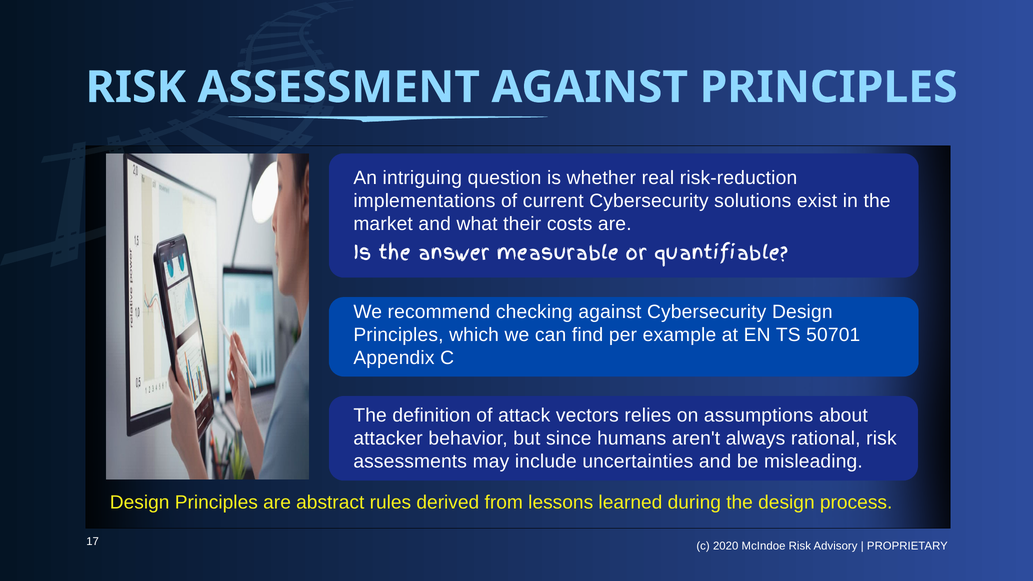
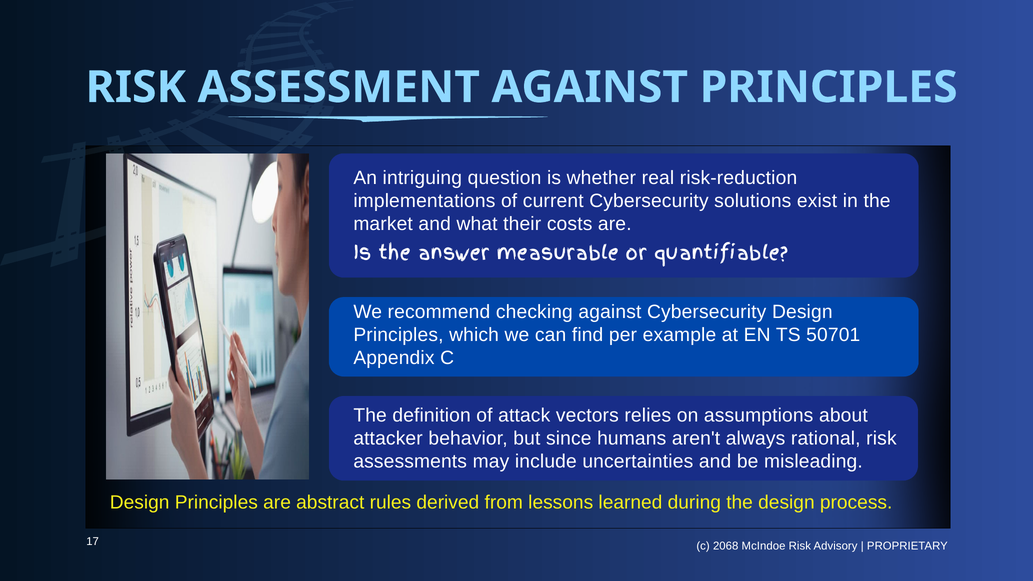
2020: 2020 -> 2068
